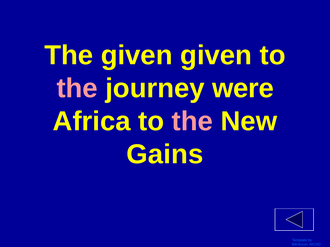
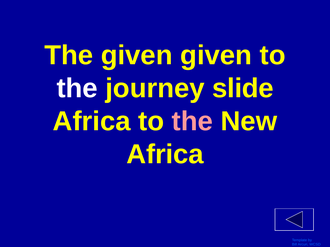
the at (77, 89) colour: pink -> white
were: were -> slide
Gains at (165, 155): Gains -> Africa
